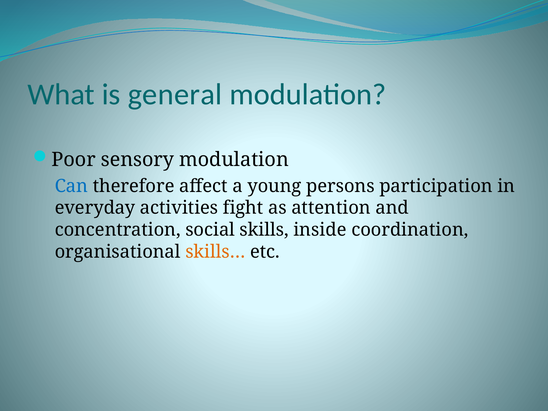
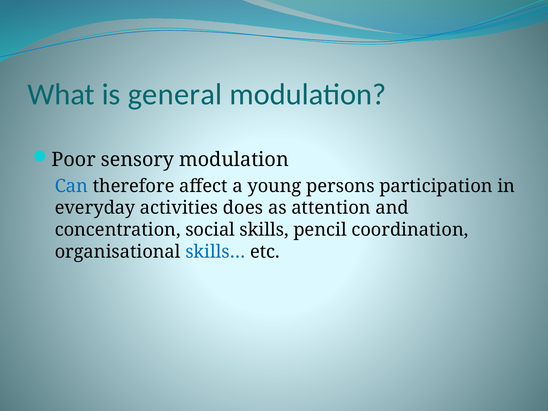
fight: fight -> does
inside: inside -> pencil
skills… colour: orange -> blue
